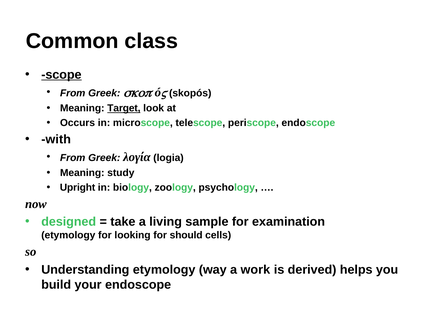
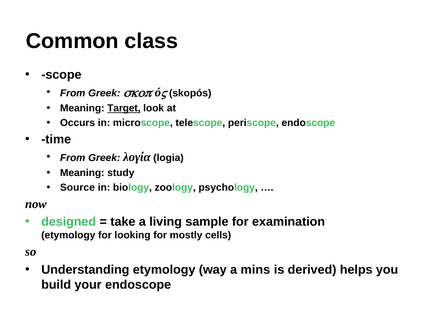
scope underline: present -> none
with: with -> time
Upright: Upright -> Source
should: should -> mostly
work: work -> mins
